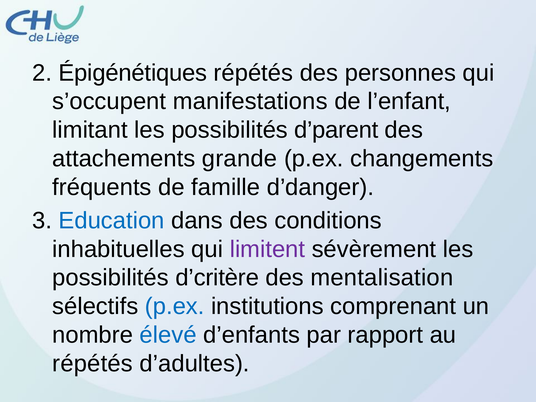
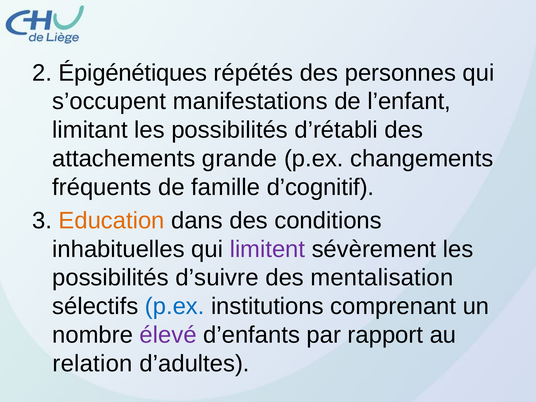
d’parent: d’parent -> d’rétabli
d’danger: d’danger -> d’cognitif
Education colour: blue -> orange
d’critère: d’critère -> d’suivre
élevé colour: blue -> purple
répétés at (93, 364): répétés -> relation
